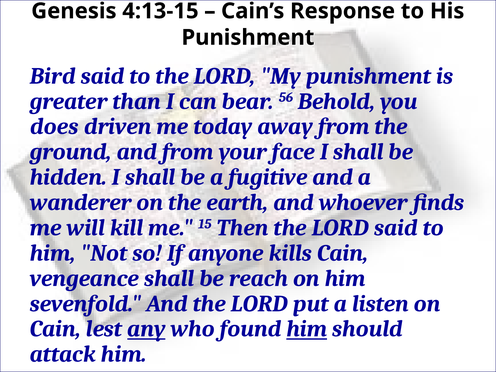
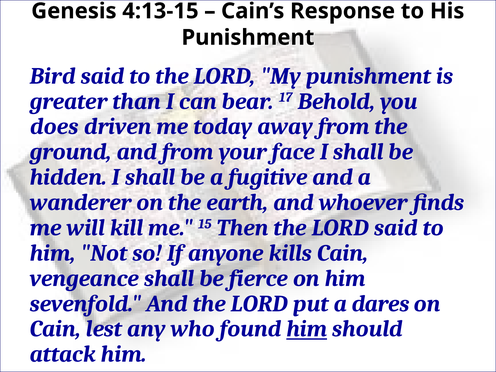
56: 56 -> 17
reach: reach -> fierce
listen: listen -> dares
any underline: present -> none
